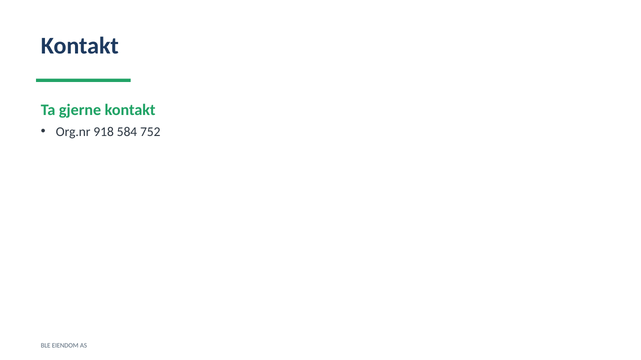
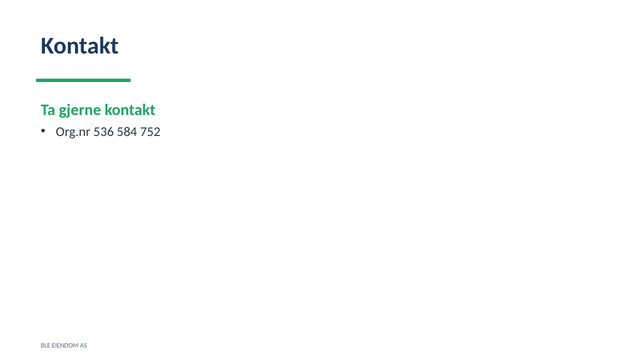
918: 918 -> 536
